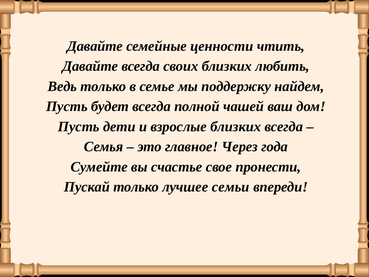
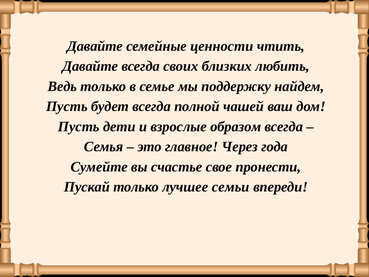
взрослые близких: близких -> образом
